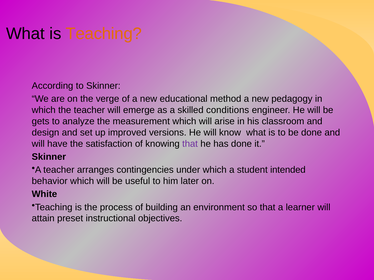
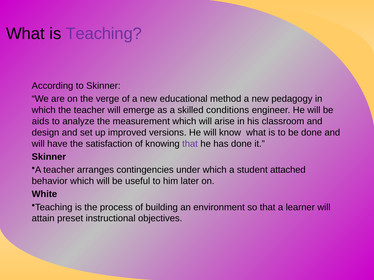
Teaching at (104, 34) colour: orange -> purple
gets: gets -> aids
intended: intended -> attached
